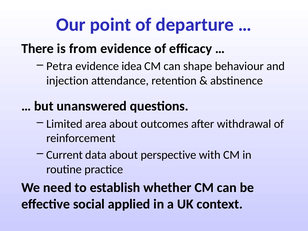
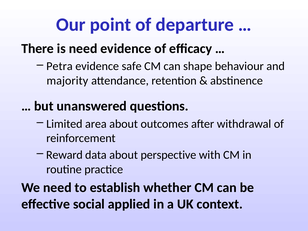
is from: from -> need
idea: idea -> safe
injection: injection -> majority
Current: Current -> Reward
